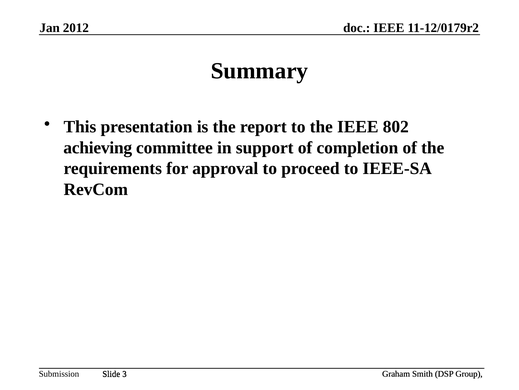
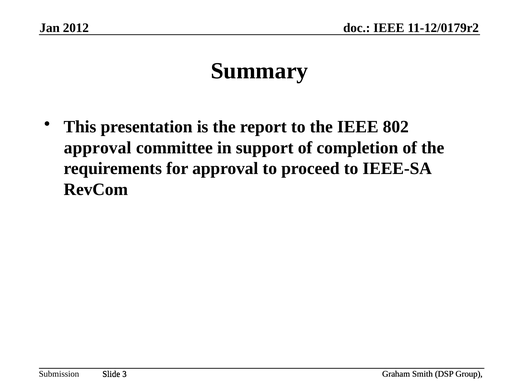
achieving at (98, 147): achieving -> approval
